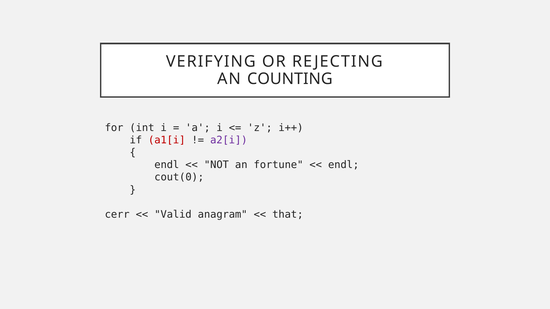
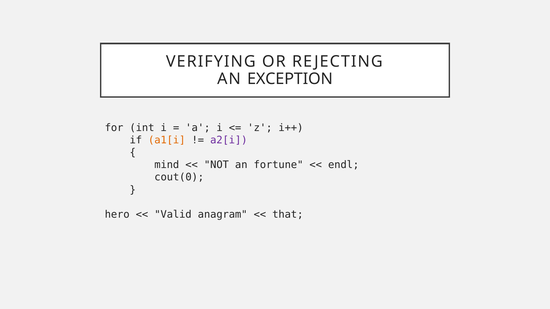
COUNTING: COUNTING -> EXCEPTION
a1[i colour: red -> orange
endl at (167, 165): endl -> mind
cerr: cerr -> hero
